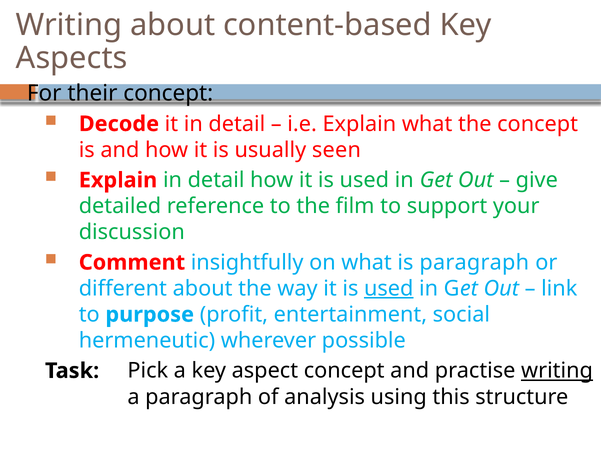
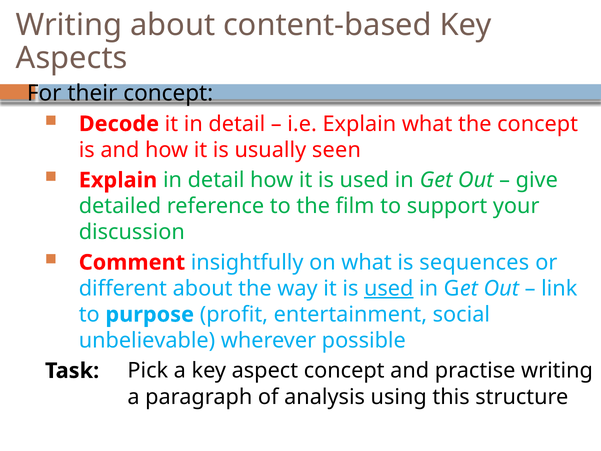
is paragraph: paragraph -> sequences
hermeneutic: hermeneutic -> unbelievable
writing at (557, 371) underline: present -> none
